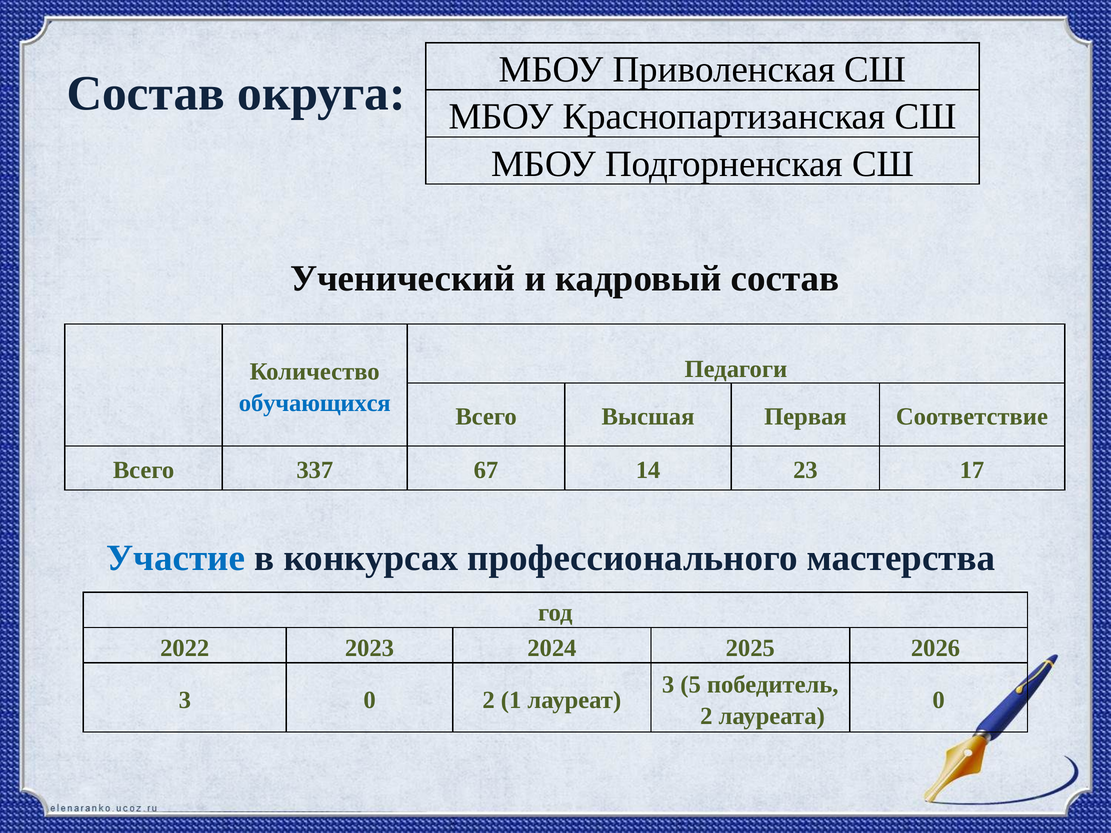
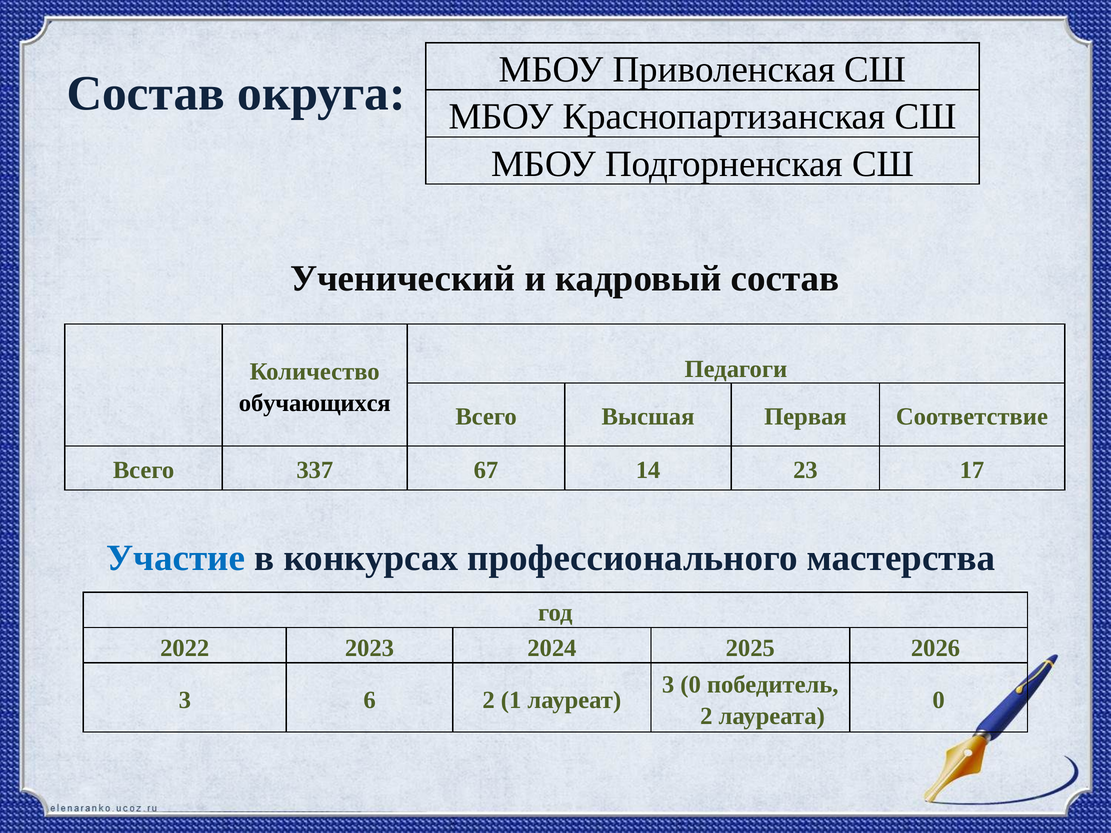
обучающихся colour: blue -> black
3 5: 5 -> 0
3 0: 0 -> 6
